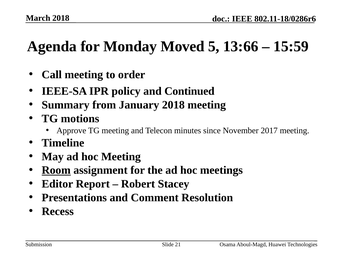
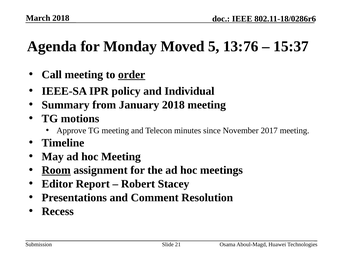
13:66: 13:66 -> 13:76
15:59: 15:59 -> 15:37
order underline: none -> present
Continued: Continued -> Individual
